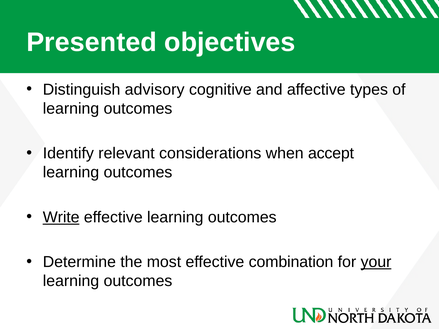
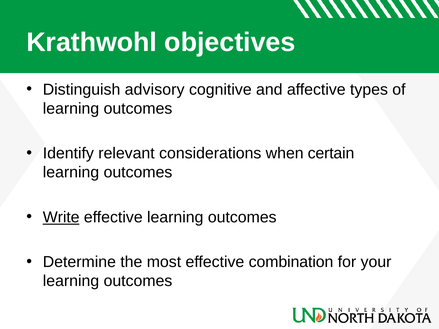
Presented: Presented -> Krathwohl
accept: accept -> certain
your underline: present -> none
